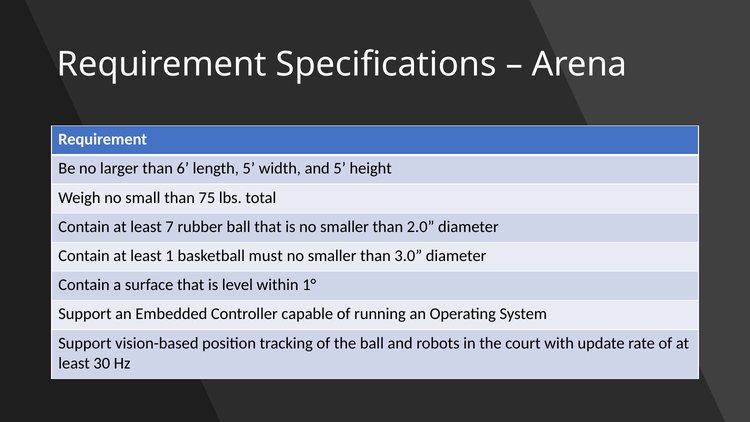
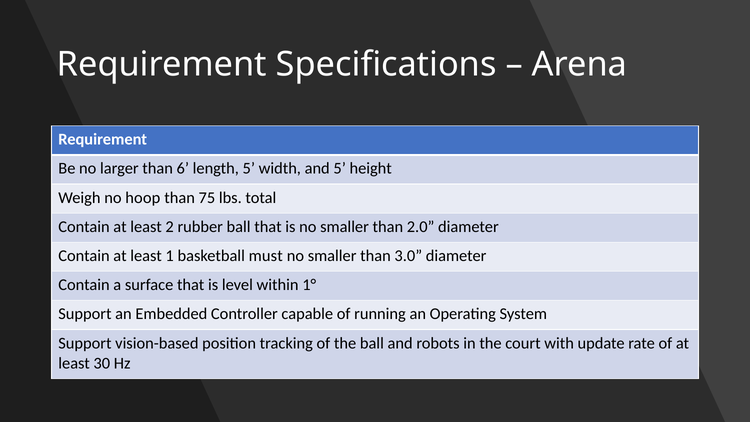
small: small -> hoop
7: 7 -> 2
